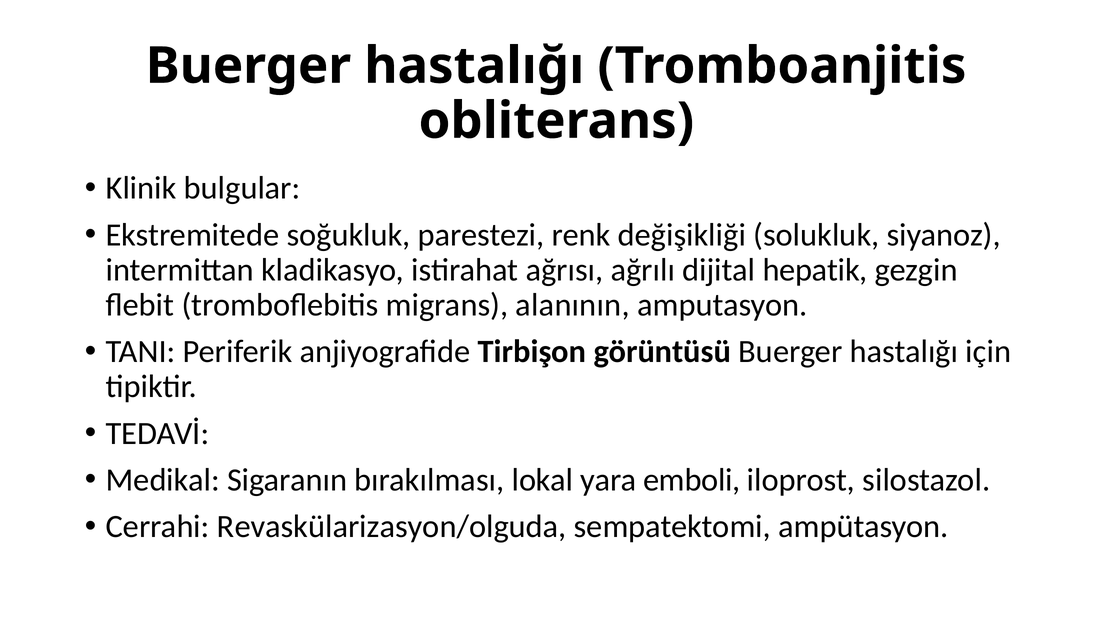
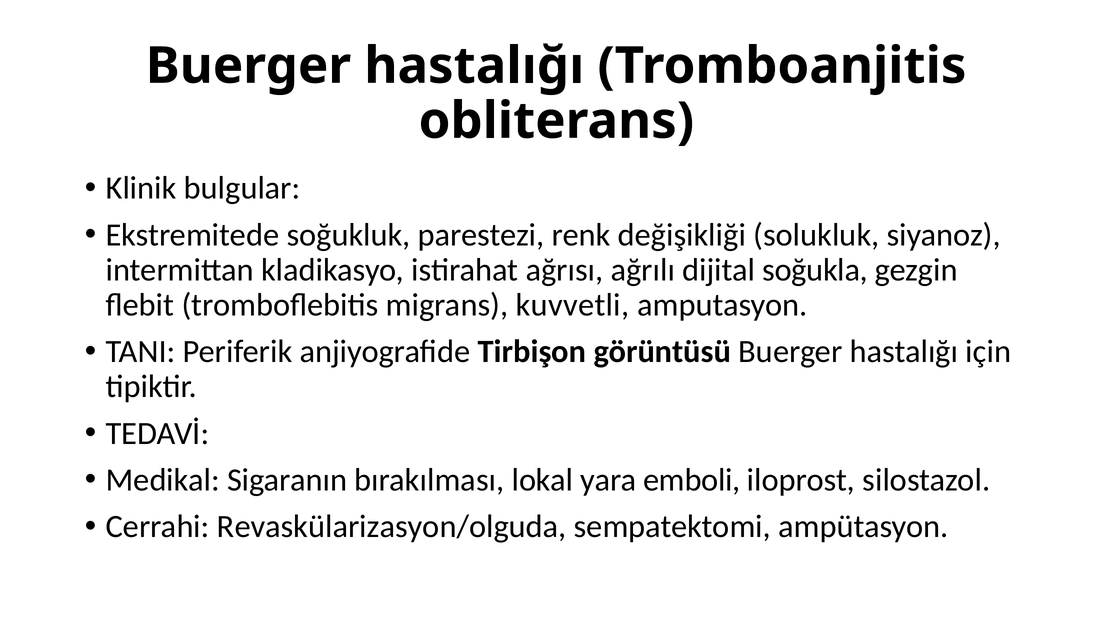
hepatik: hepatik -> soğukla
alanının: alanının -> kuvvetli
